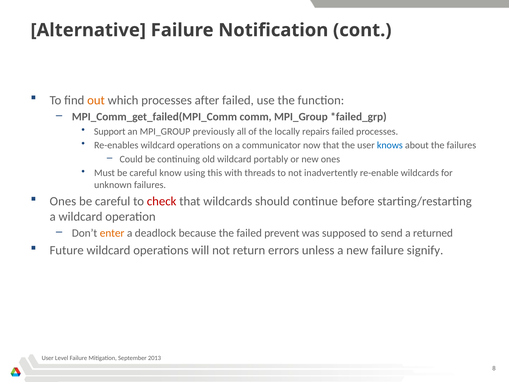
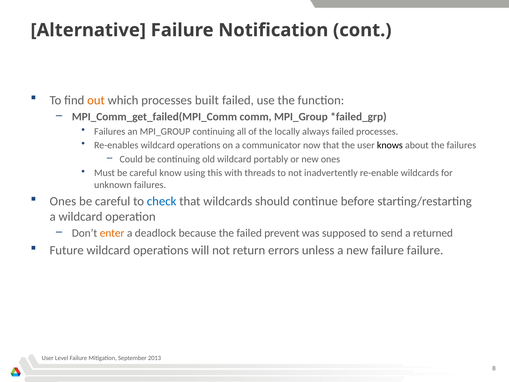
after: after -> built
Support at (110, 131): Support -> Failures
MPI_GROUP previously: previously -> continuing
repairs: repairs -> always
knows colour: blue -> black
check colour: red -> blue
failure signify: signify -> failure
